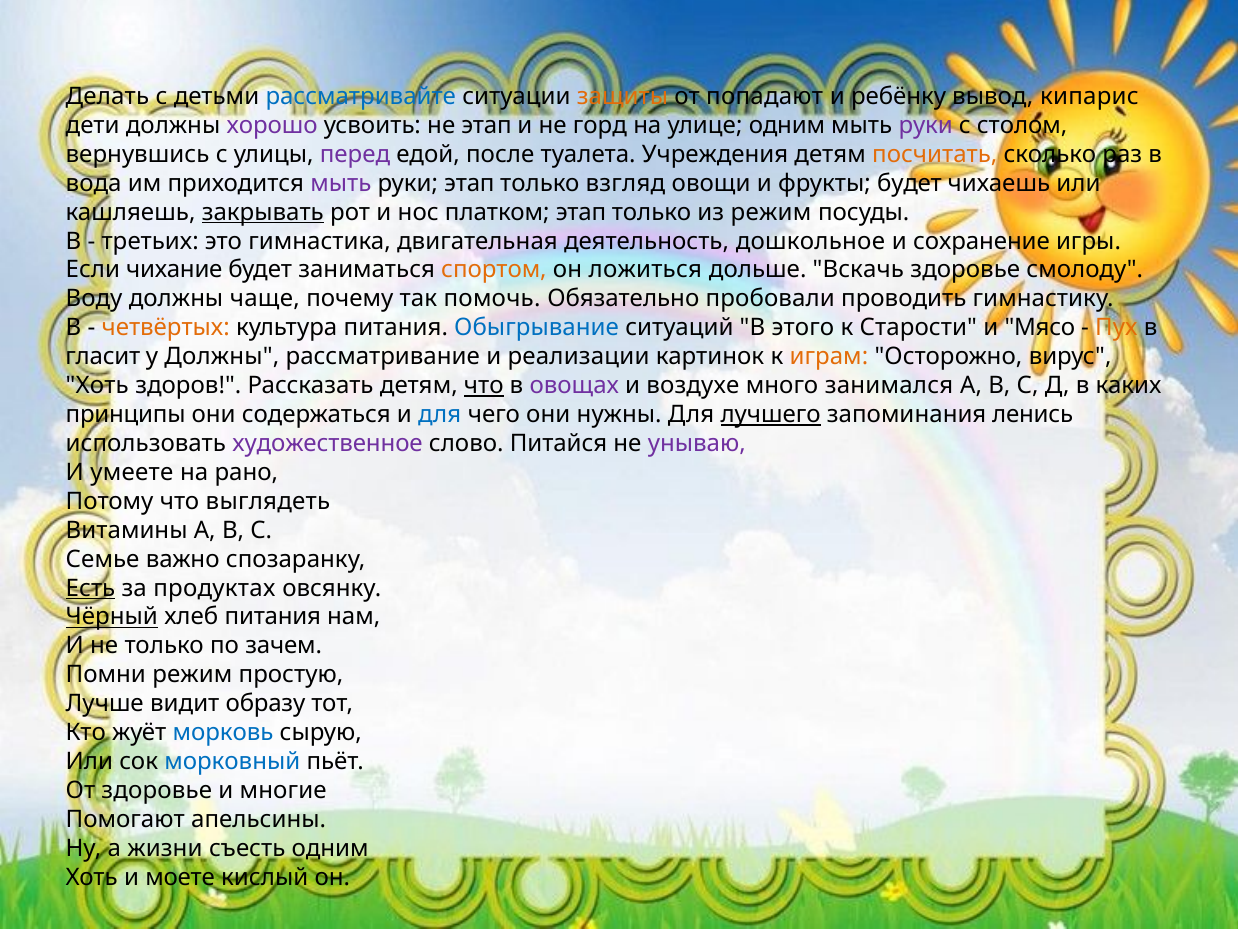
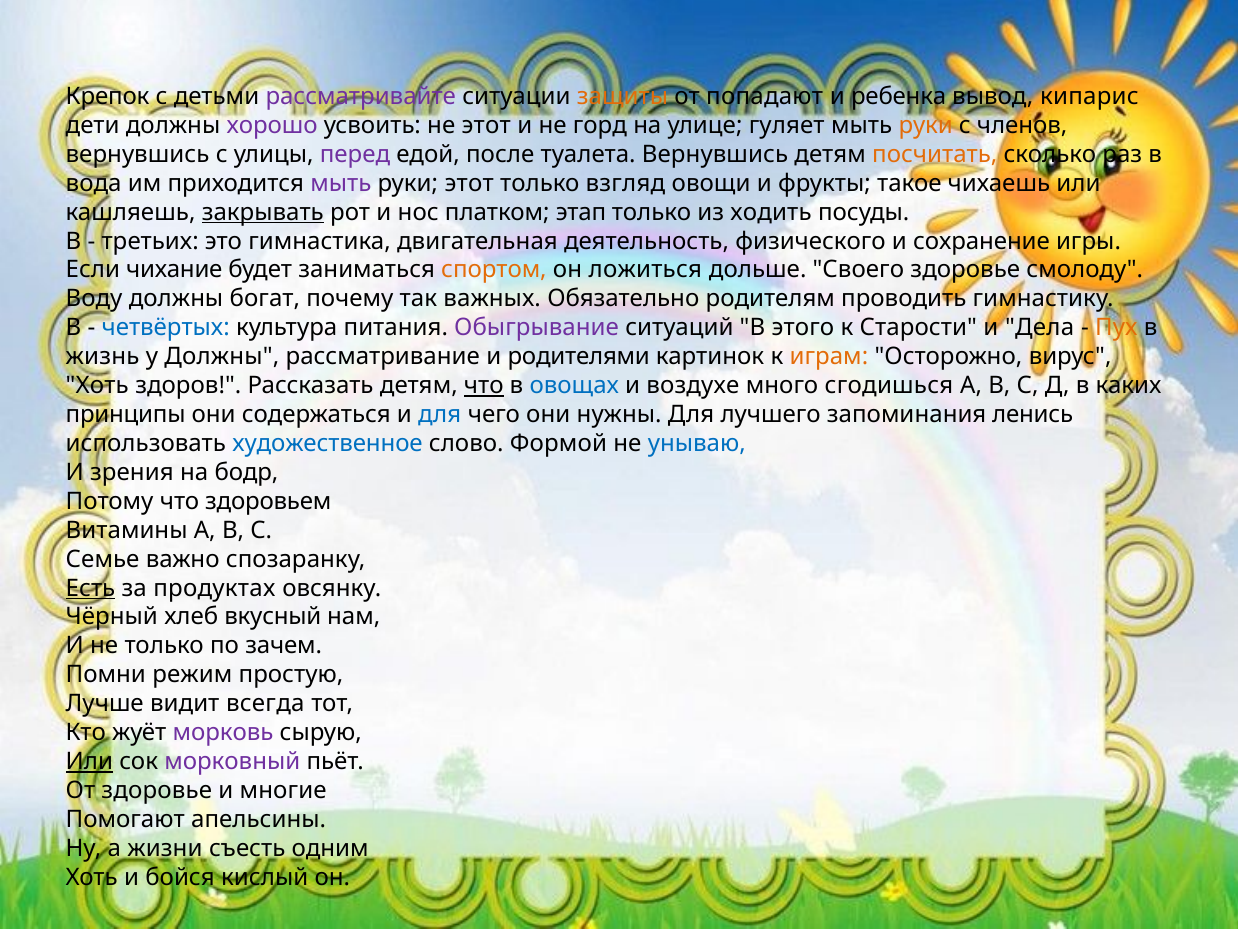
Делать: Делать -> Крепок
рассматривайте colour: blue -> purple
ребёнку: ребёнку -> ребенка
не этап: этап -> этот
улице одним: одним -> гуляет
руки at (926, 125) colour: purple -> orange
столом: столом -> членов
туалета Учреждения: Учреждения -> Вернувшись
руки этап: этап -> этот
фрукты будет: будет -> такое
из режим: режим -> ходить
дошкольное: дошкольное -> физического
Вскачь: Вскачь -> Своего
чаще: чаще -> богат
помочь: помочь -> важных
пробовали: пробовали -> родителям
четвёртых colour: orange -> blue
Обыгрывание colour: blue -> purple
Мясо: Мясо -> Дела
гласит: гласит -> жизнь
реализации: реализации -> родителями
овощах colour: purple -> blue
занимался: занимался -> сгодишься
лучшего underline: present -> none
художественное colour: purple -> blue
Питайся: Питайся -> Формой
унываю colour: purple -> blue
умеете: умеете -> зрения
рано: рано -> бодр
выглядеть: выглядеть -> здоровьем
Чёрный underline: present -> none
хлеб питания: питания -> вкусный
образу: образу -> всегда
морковь colour: blue -> purple
Или at (89, 761) underline: none -> present
морковный colour: blue -> purple
моете: моете -> бойся
